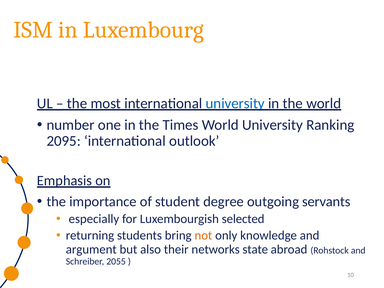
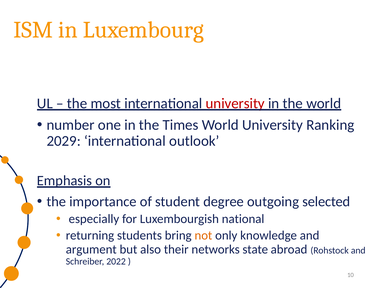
university at (235, 103) colour: blue -> red
2095: 2095 -> 2029
servants: servants -> selected
selected: selected -> national
2055: 2055 -> 2022
